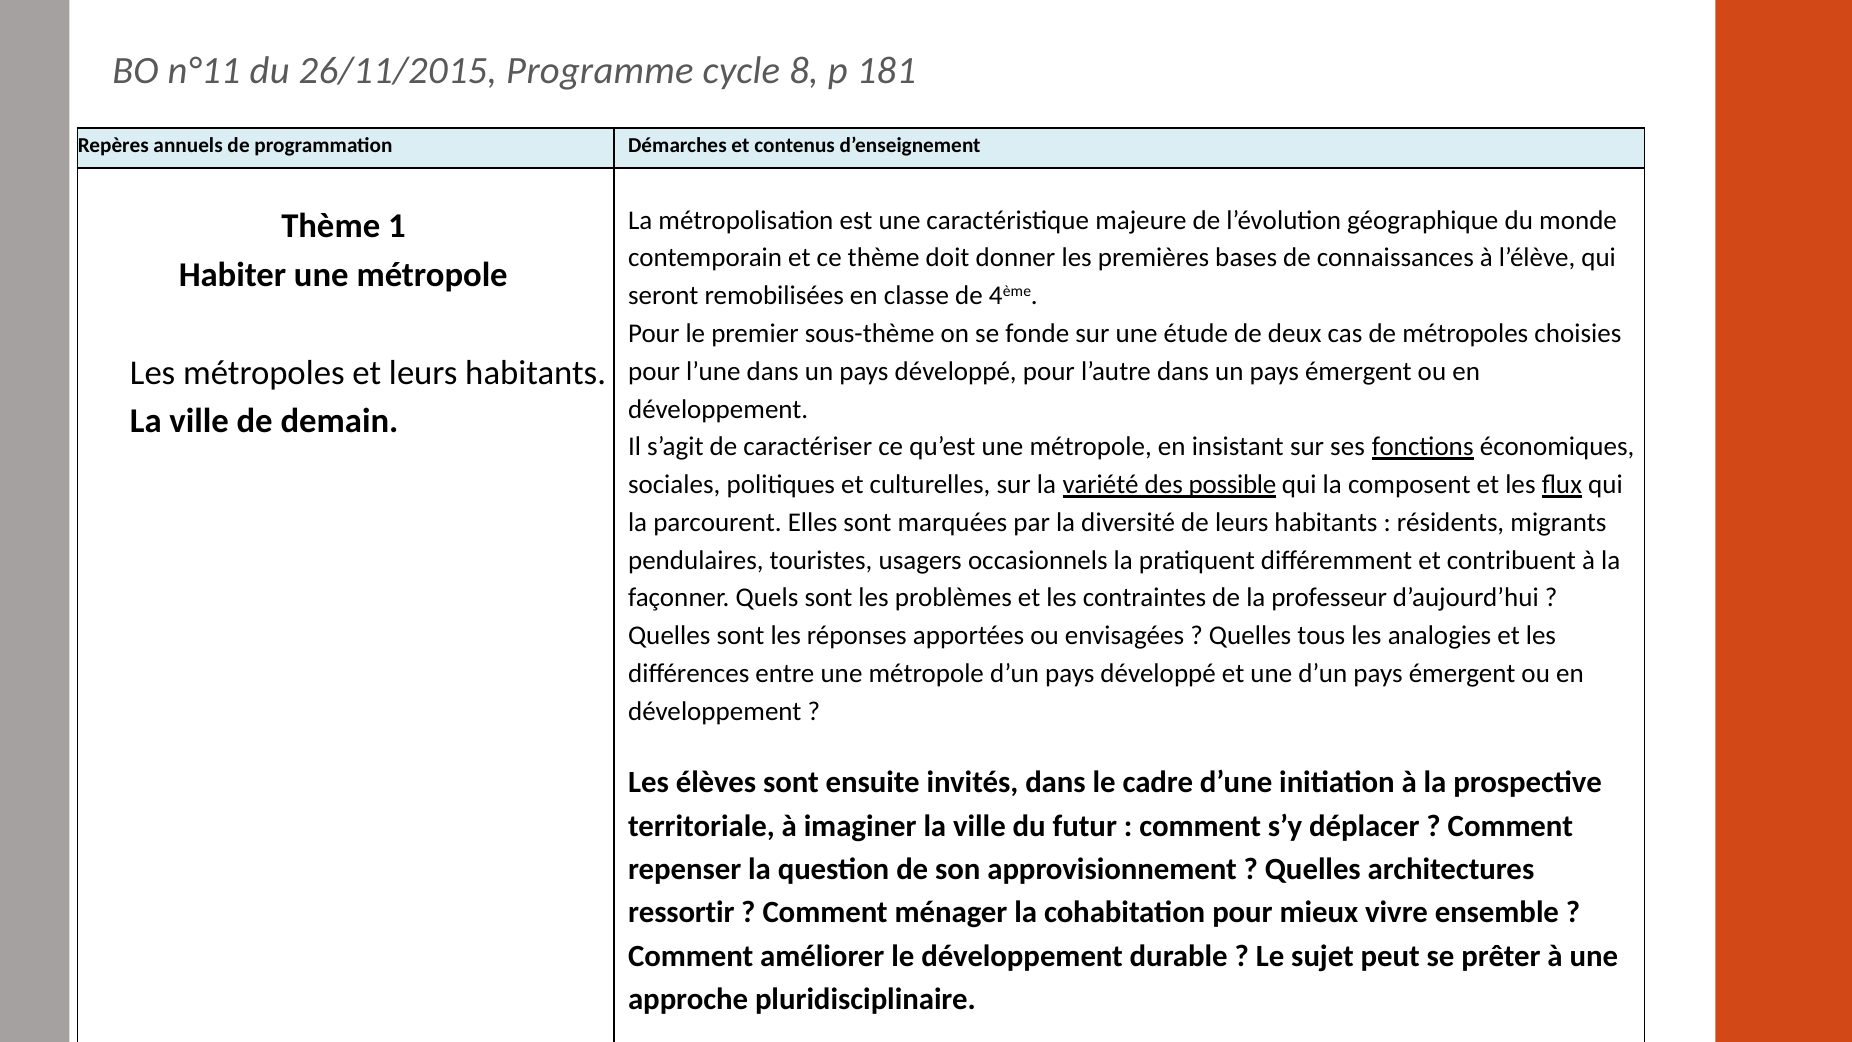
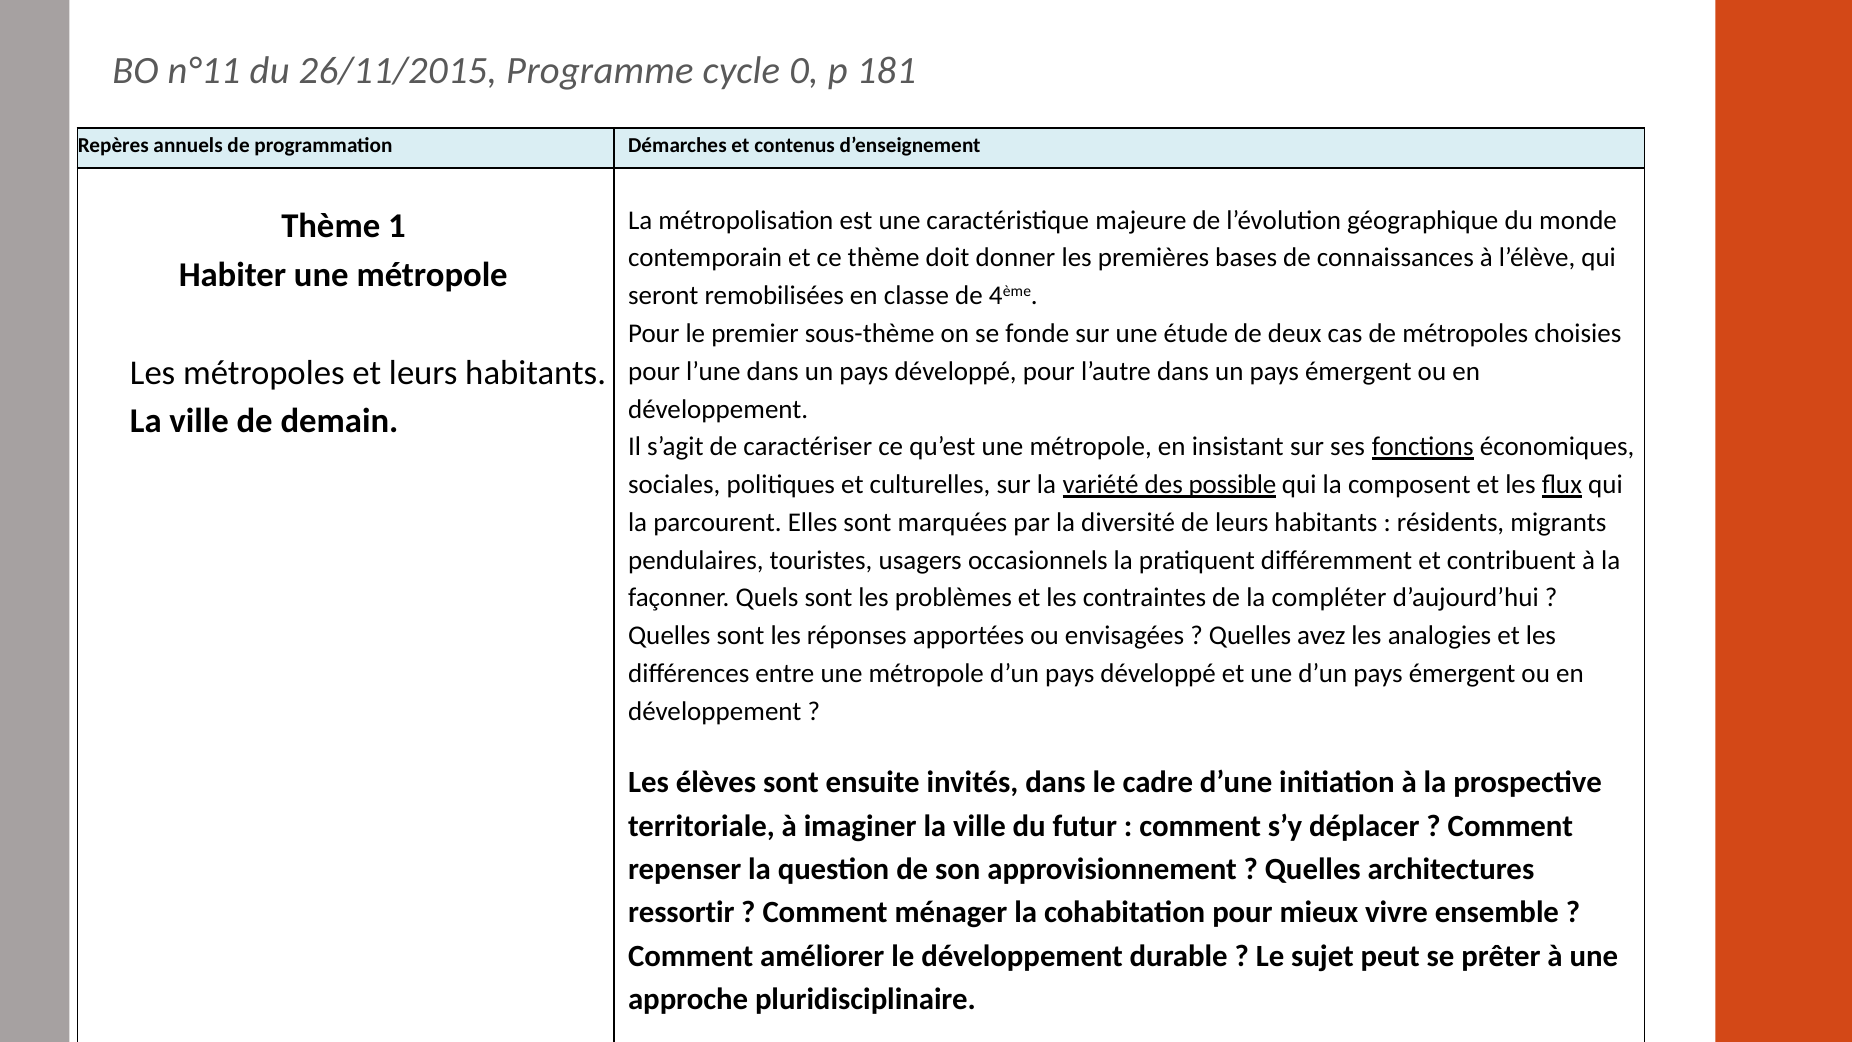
8: 8 -> 0
professeur: professeur -> compléter
tous: tous -> avez
